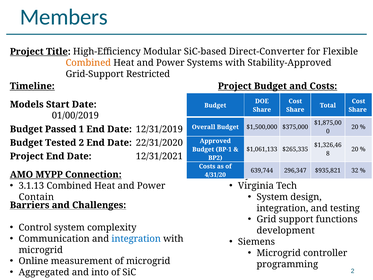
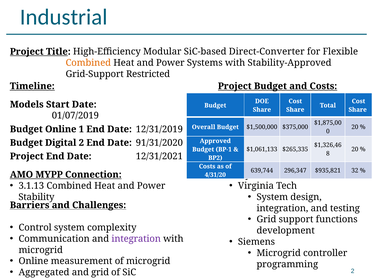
Members: Members -> Industrial
01/00/2019: 01/00/2019 -> 01/07/2019
Budget Passed: Passed -> Online
Tested: Tested -> Digital
22/31/2020: 22/31/2020 -> 91/31/2020
Contain: Contain -> Stability
integration at (136, 239) colour: blue -> purple
and into: into -> grid
